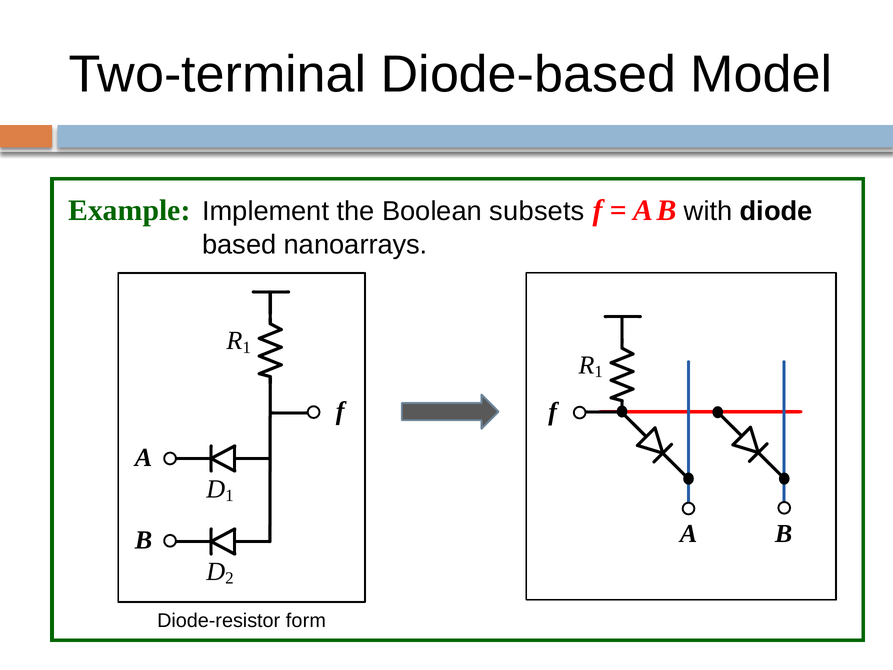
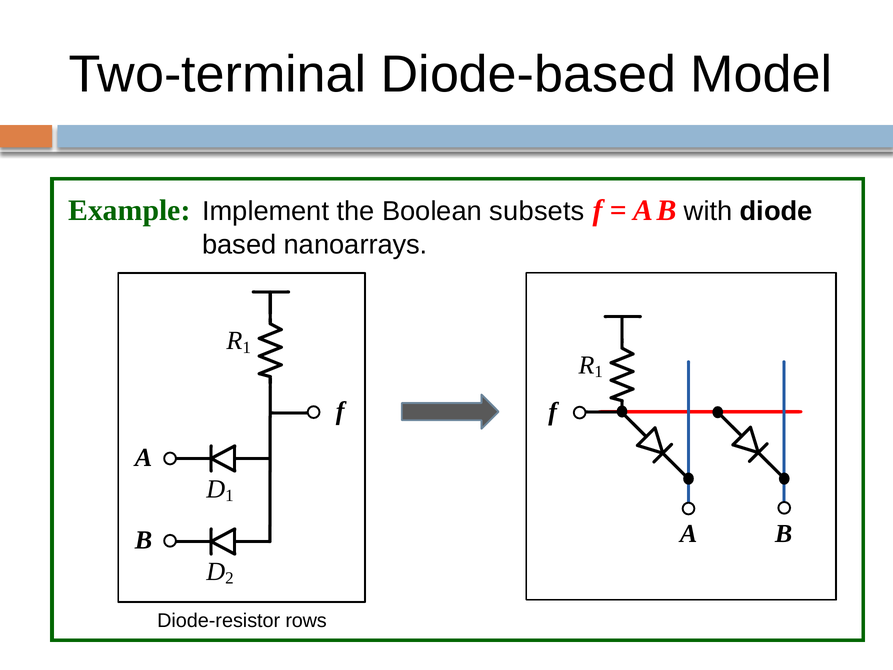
form: form -> rows
